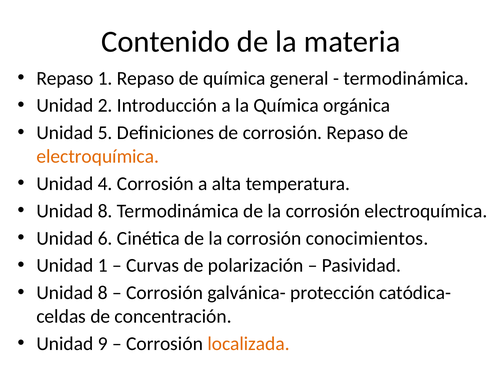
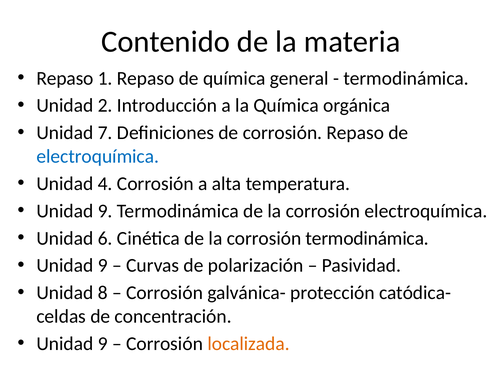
5: 5 -> 7
electroquímica at (98, 156) colour: orange -> blue
8 at (105, 211): 8 -> 9
corrosión conocimientos: conocimientos -> termodinámica
1 at (103, 266): 1 -> 9
